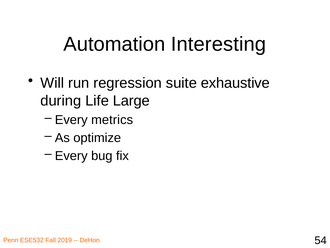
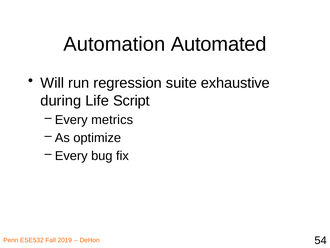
Interesting: Interesting -> Automated
Large: Large -> Script
